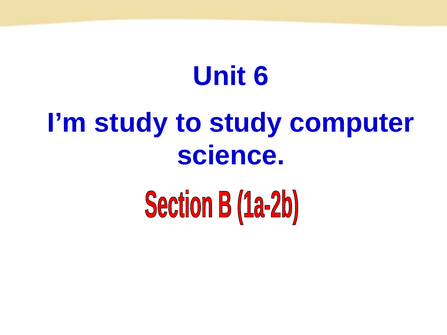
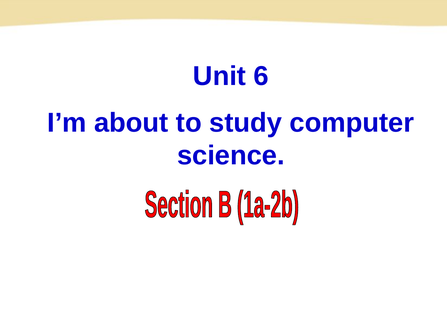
I’m study: study -> about
